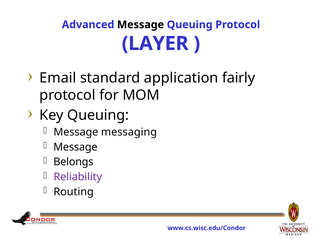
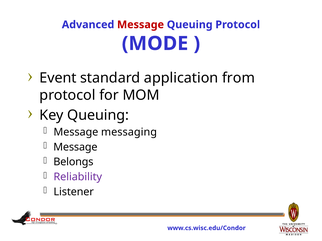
Message at (141, 25) colour: black -> red
LAYER: LAYER -> MODE
Email: Email -> Event
fairly: fairly -> from
Routing: Routing -> Listener
